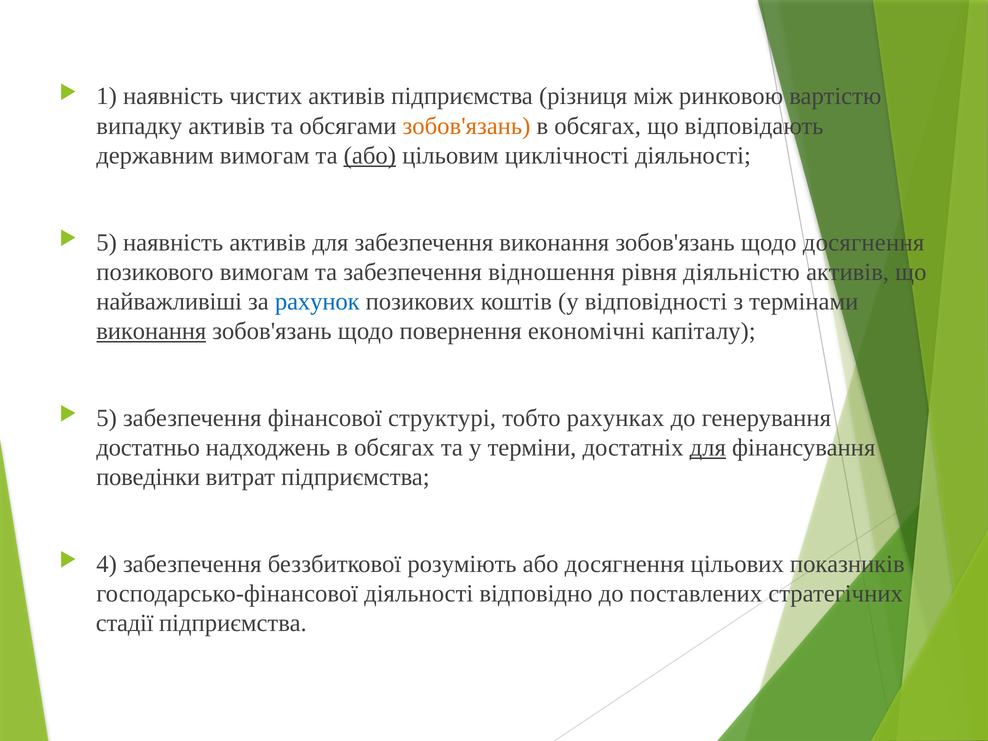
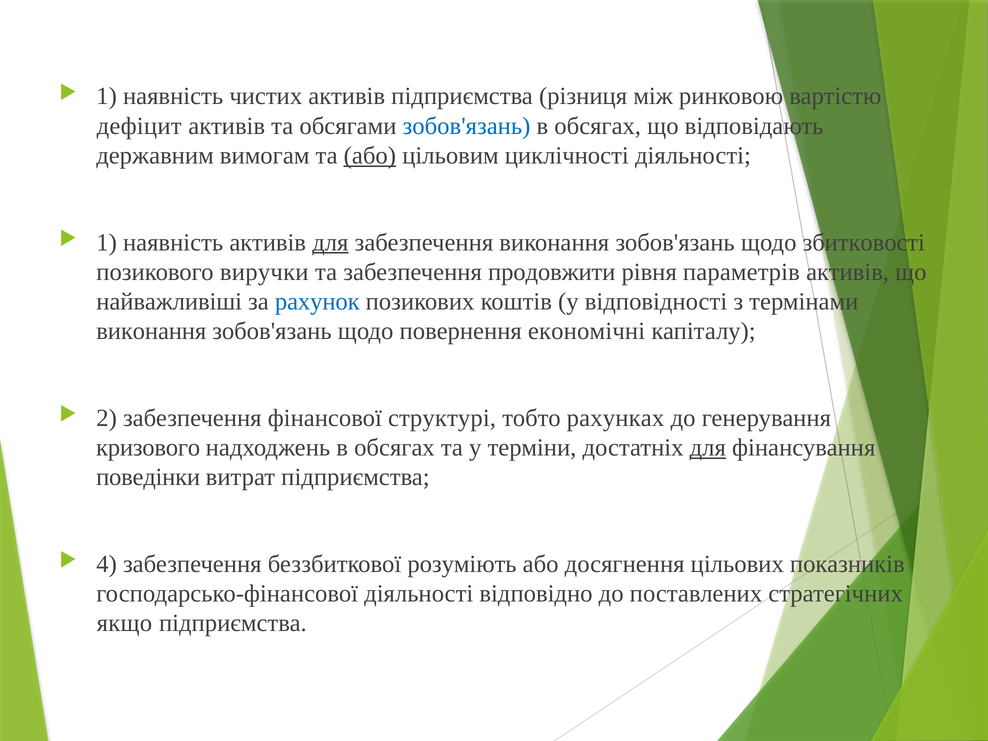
випадку: випадку -> дефіцит
зобов'язань at (467, 126) colour: orange -> blue
5 at (107, 242): 5 -> 1
для at (330, 242) underline: none -> present
щодо досягнення: досягнення -> збитковості
позикового вимогам: вимогам -> виручки
відношення: відношення -> продовжити
діяльністю: діяльністю -> параметрів
виконання at (151, 331) underline: present -> none
5 at (107, 418): 5 -> 2
достатньо: достатньо -> кризового
стадії: стадії -> якщо
